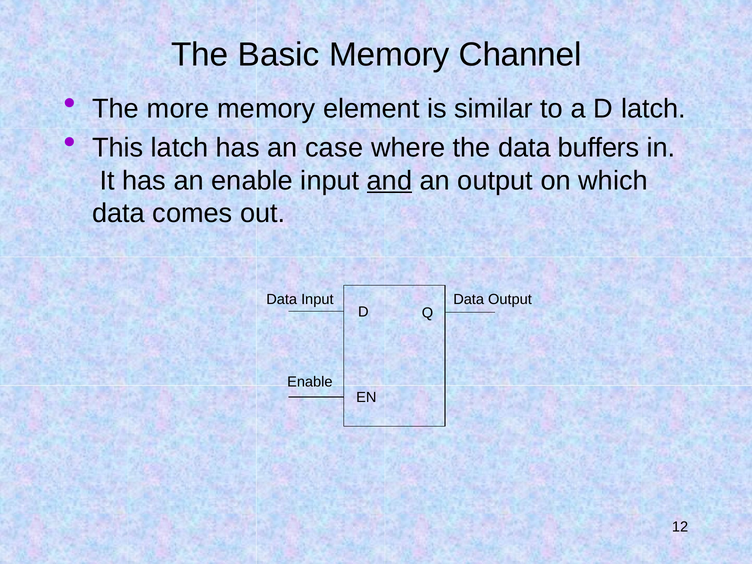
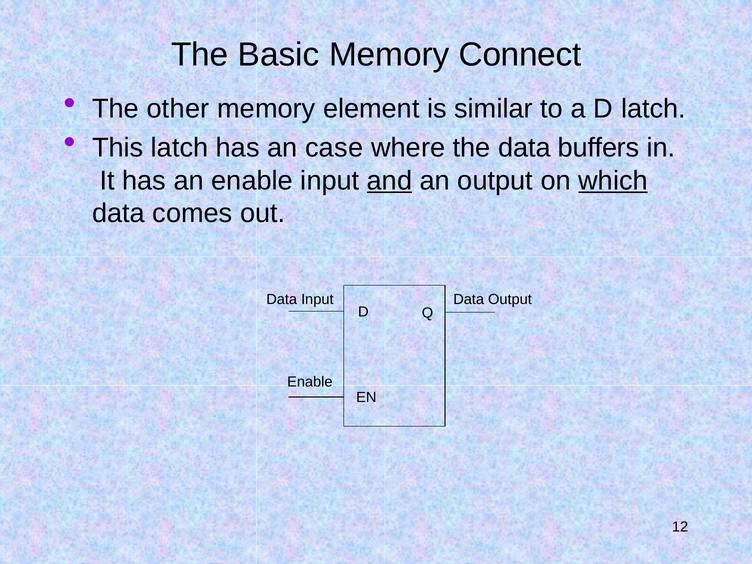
Channel: Channel -> Connect
more: more -> other
which underline: none -> present
